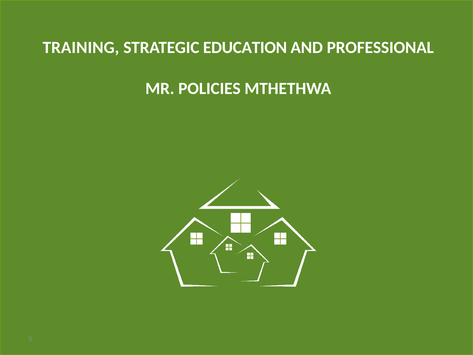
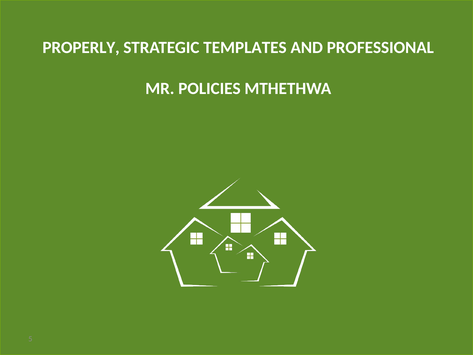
TRAINING: TRAINING -> PROPERLY
EDUCATION: EDUCATION -> TEMPLATES
